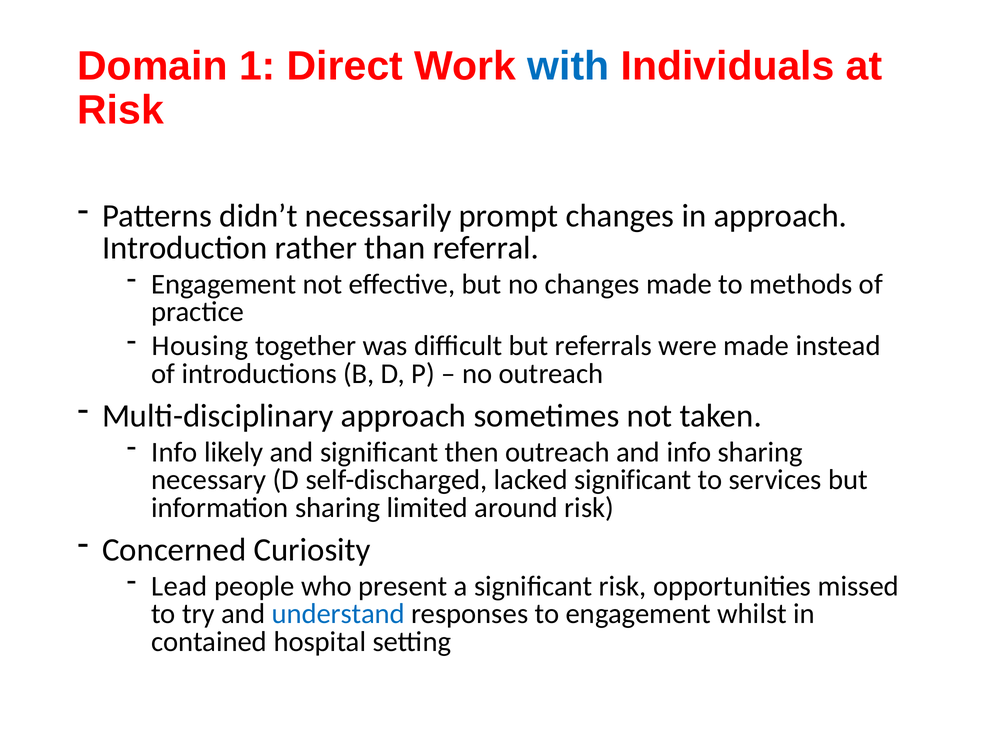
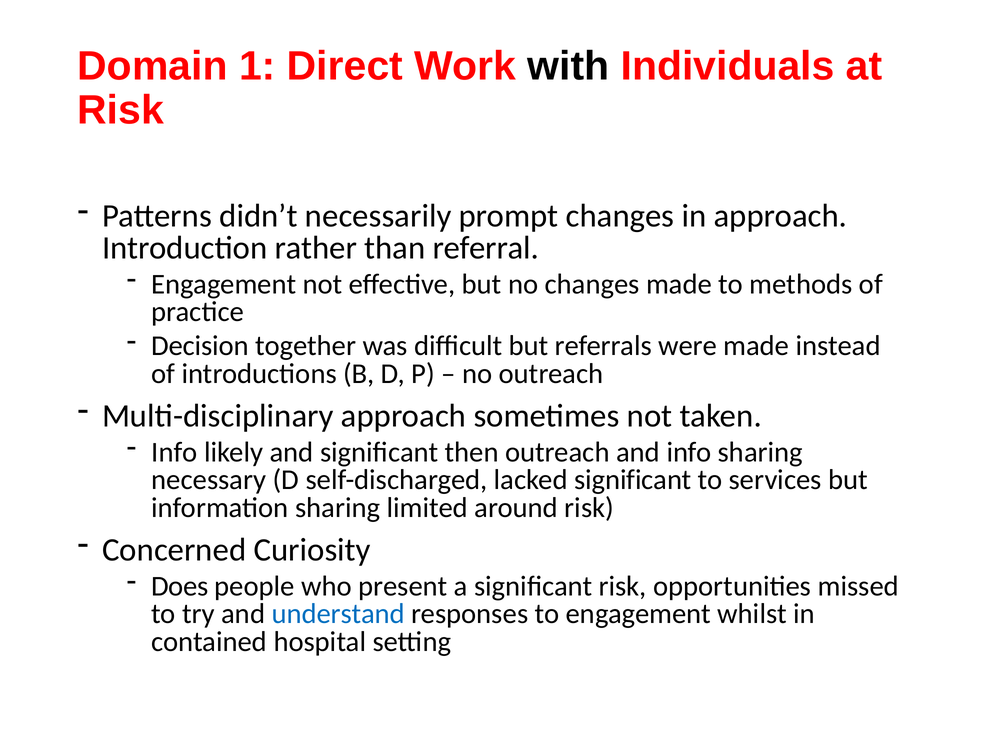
with colour: blue -> black
Housing: Housing -> Decision
Lead: Lead -> Does
